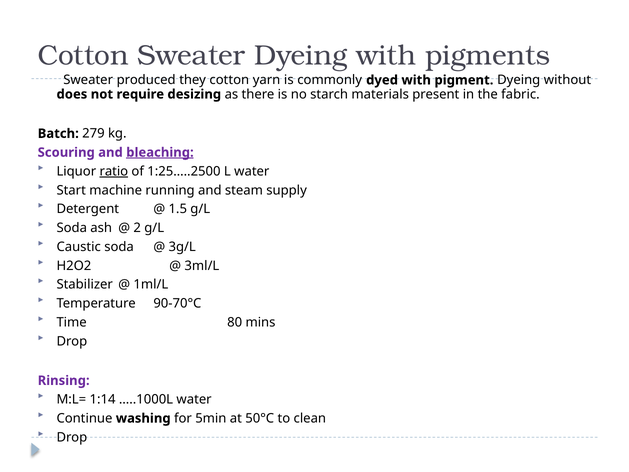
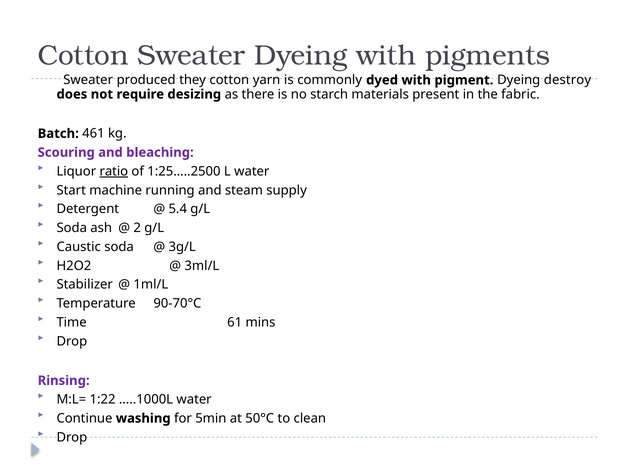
without: without -> destroy
279: 279 -> 461
bleaching underline: present -> none
1.5: 1.5 -> 5.4
80: 80 -> 61
1:14: 1:14 -> 1:22
